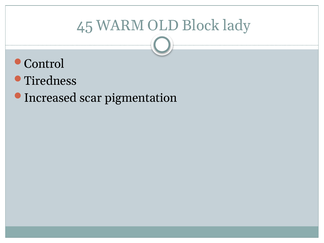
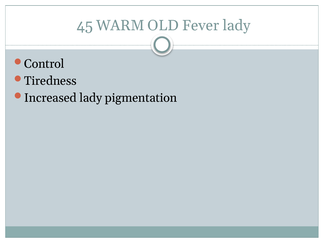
Block: Block -> Fever
Increased scar: scar -> lady
